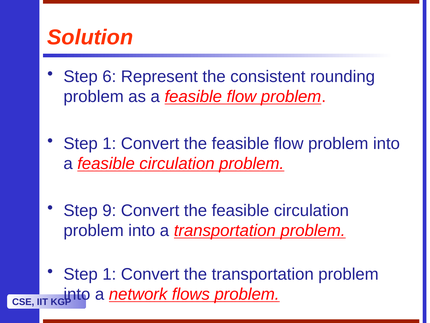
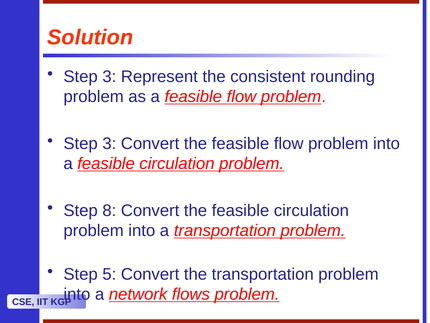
6 at (109, 76): 6 -> 3
1 at (109, 143): 1 -> 3
9: 9 -> 8
1 at (109, 274): 1 -> 5
